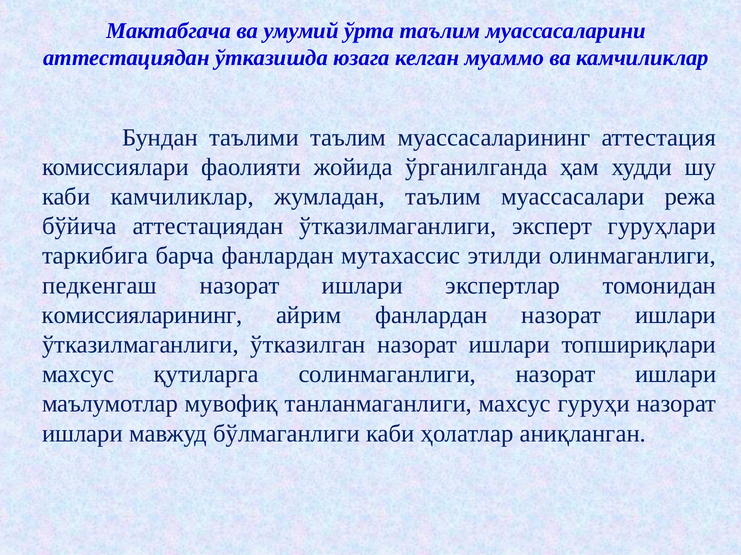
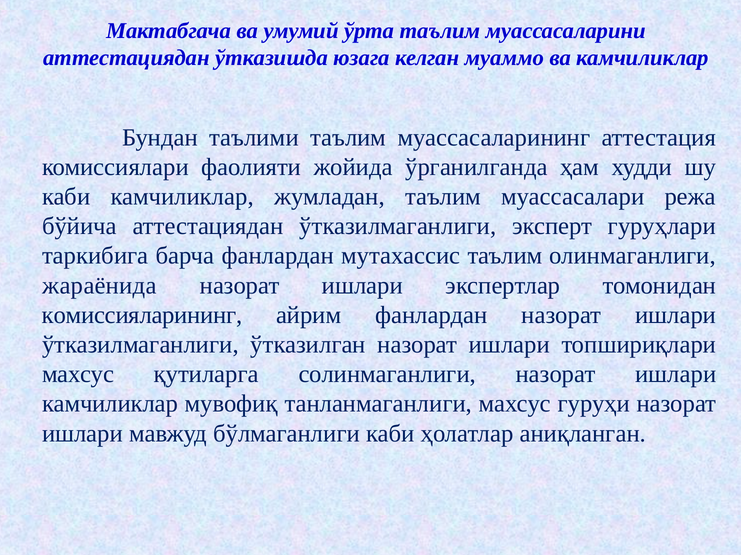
мутахассис этилди: этилди -> таълим
педкенгаш: педкенгаш -> жараёнида
маълумотлар at (110, 404): маълумотлар -> камчиликлар
